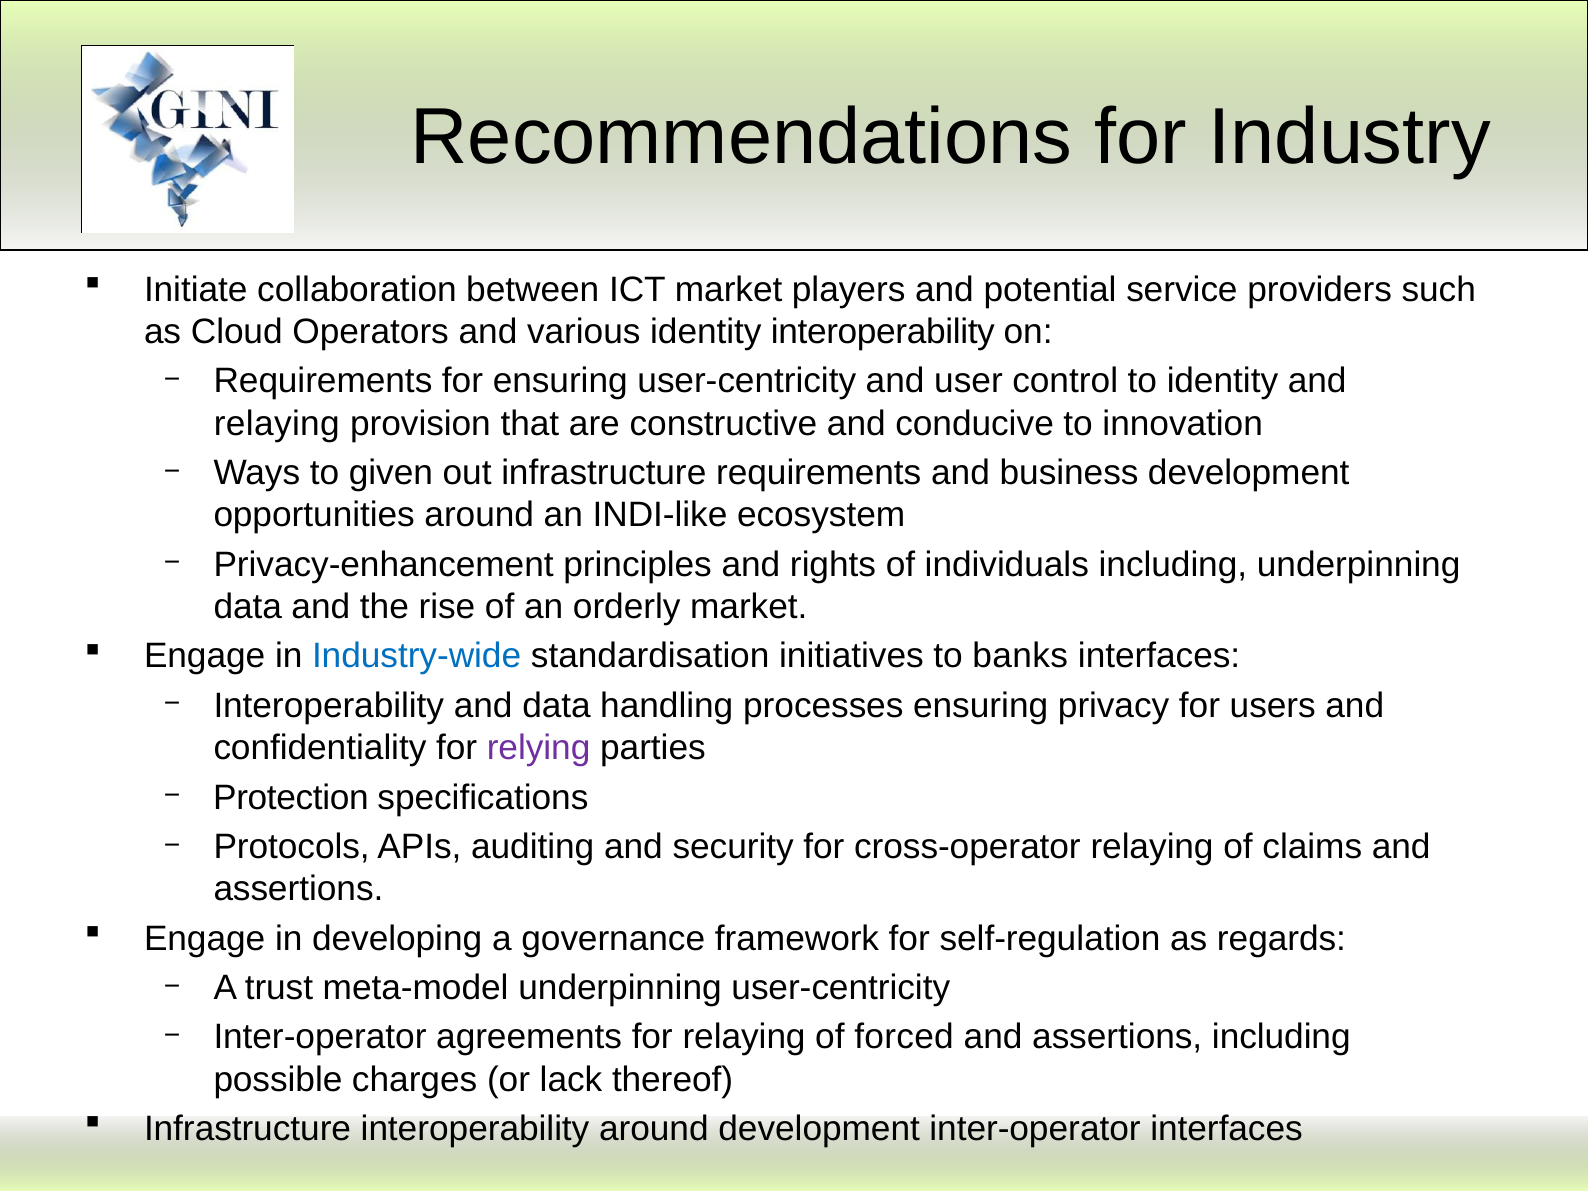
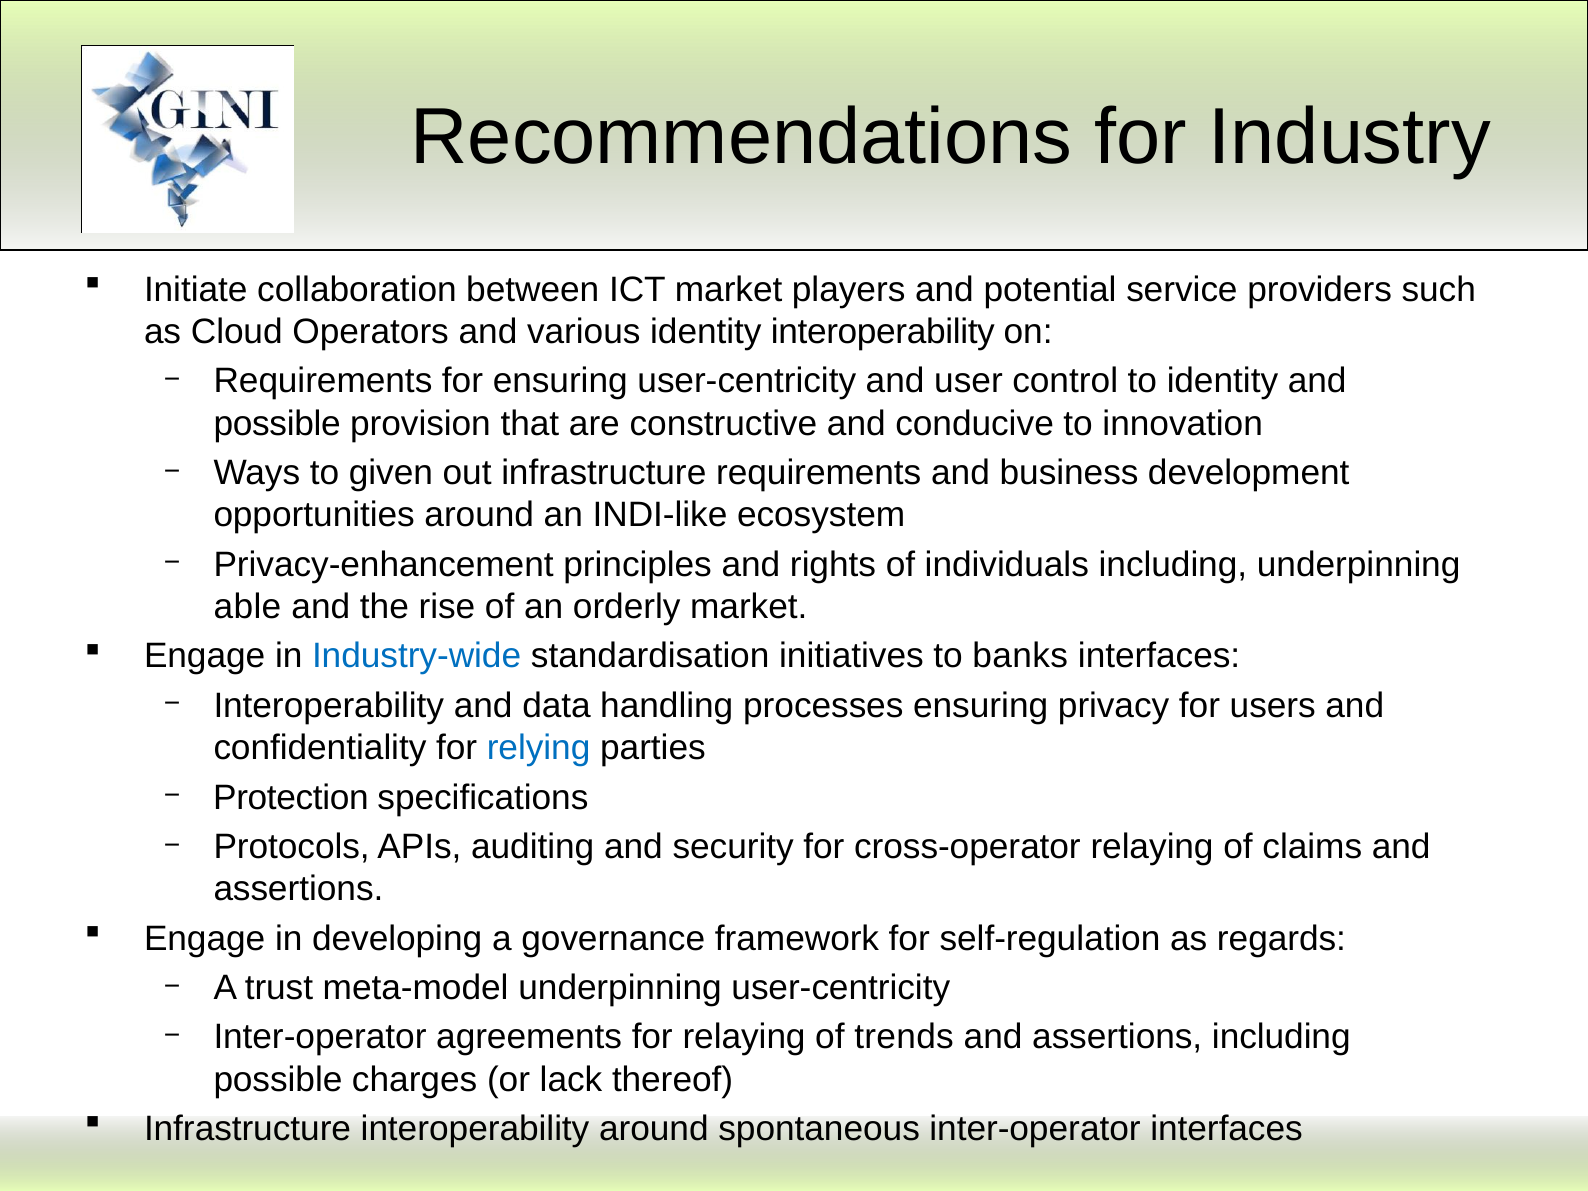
relaying at (277, 423): relaying -> possible
data at (248, 607): data -> able
relying colour: purple -> blue
forced: forced -> trends
around development: development -> spontaneous
